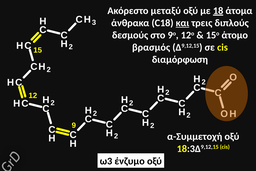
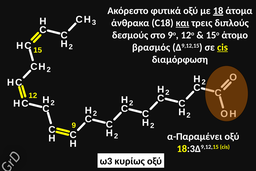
μεταξύ: μεταξύ -> φυτικά
cis at (222, 47) underline: none -> present
α-Συμμετοχή: α-Συμμετοχή -> α-Παραμένει
ένζυμο: ένζυμο -> κυρίως
